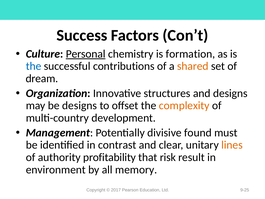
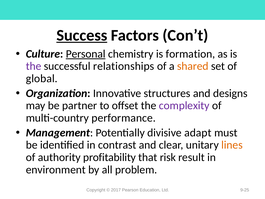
Success underline: none -> present
the at (34, 66) colour: blue -> purple
contributions: contributions -> relationships
dream: dream -> global
be designs: designs -> partner
complexity colour: orange -> purple
development: development -> performance
found: found -> adapt
memory: memory -> problem
